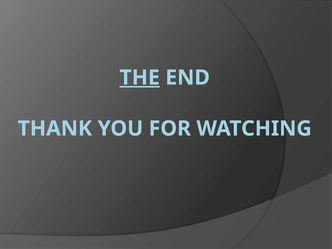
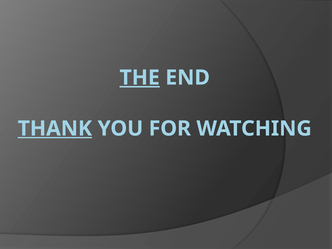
THANK underline: none -> present
